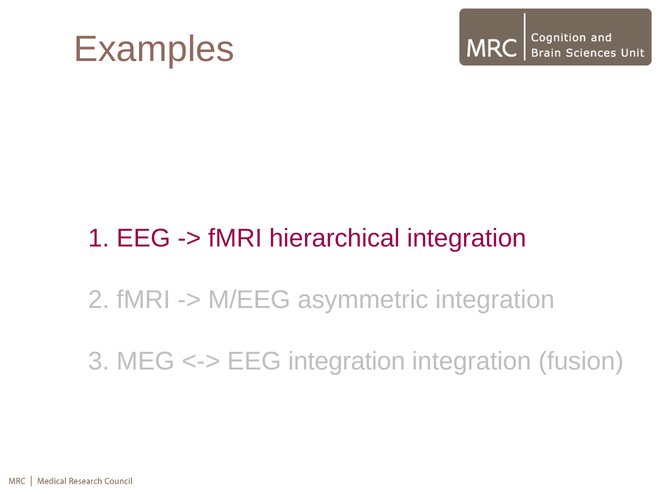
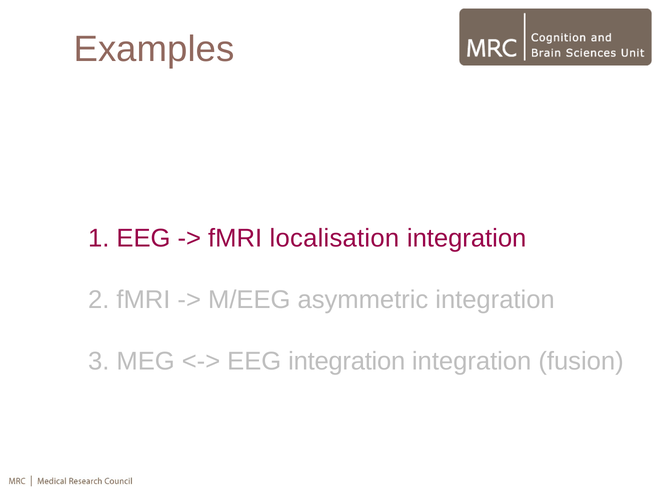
hierarchical: hierarchical -> localisation
